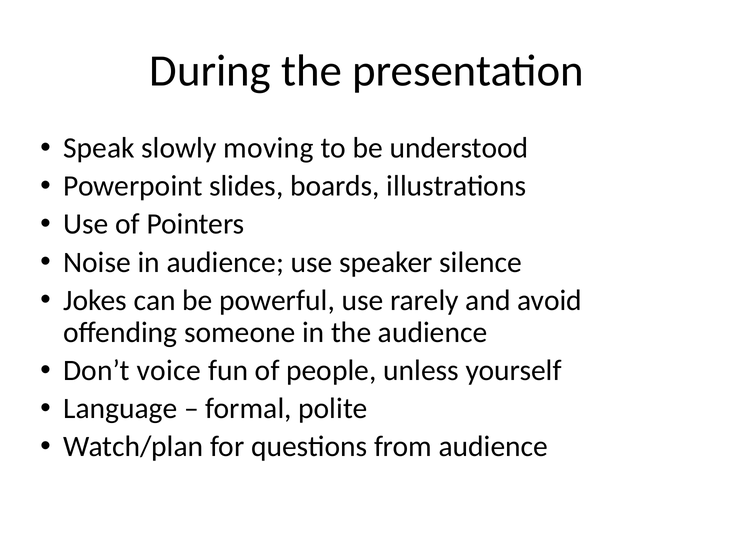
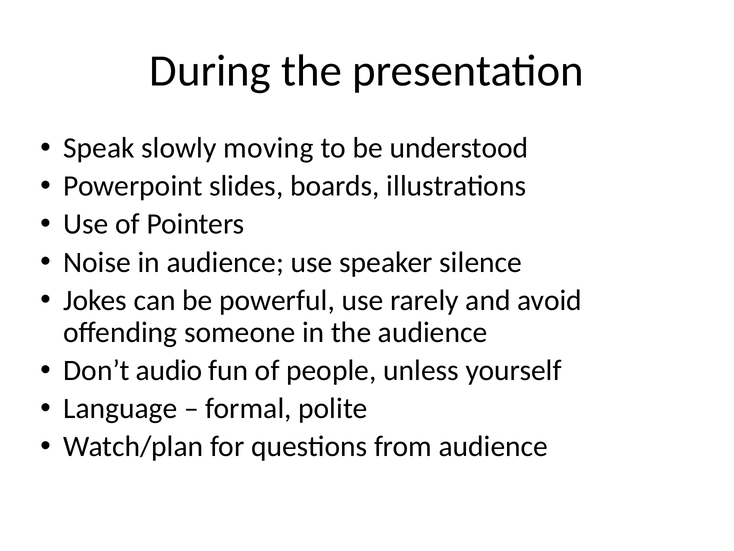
voice: voice -> audio
